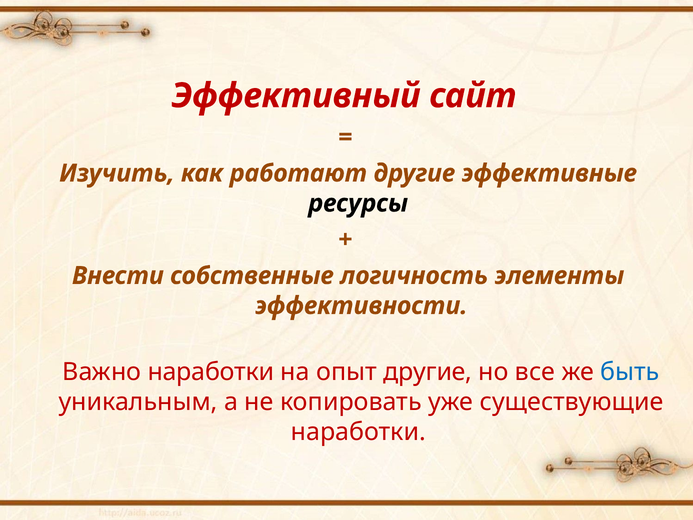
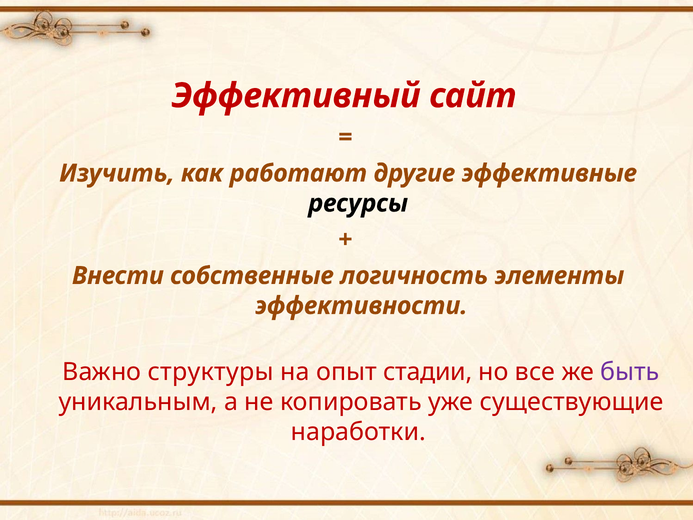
Важно наработки: наработки -> структуры
опыт другие: другие -> стадии
быть colour: blue -> purple
